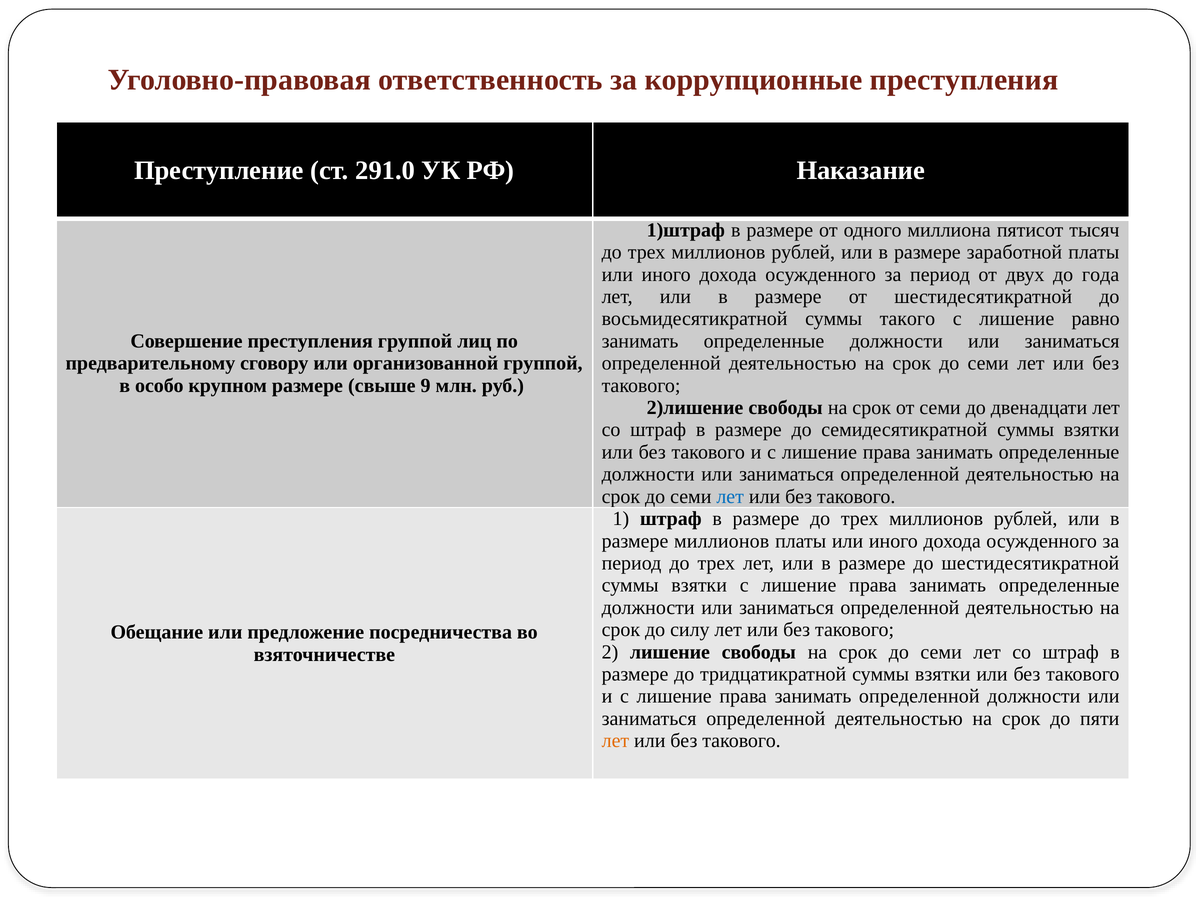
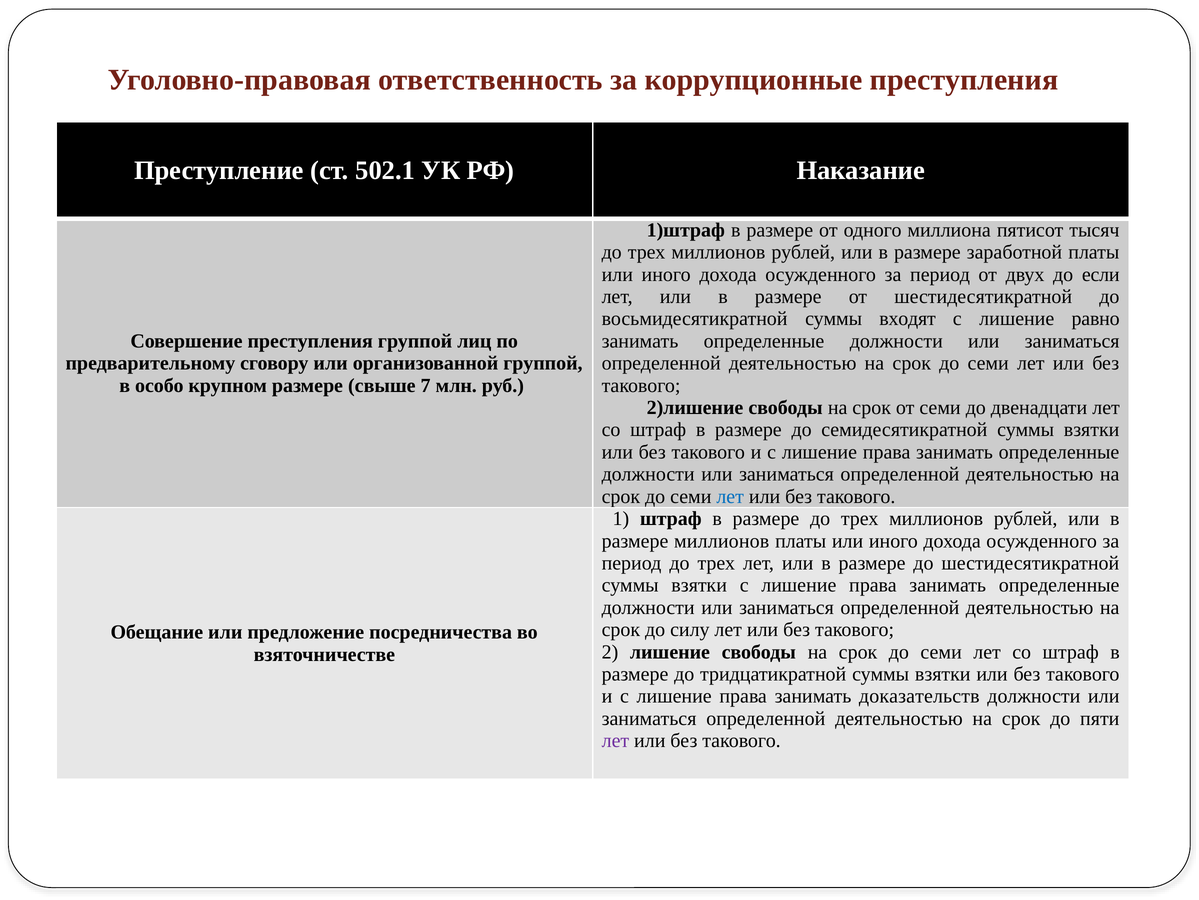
291.0: 291.0 -> 502.1
года: года -> если
такого: такого -> входят
9: 9 -> 7
занимать определенной: определенной -> доказательств
лет at (615, 740) colour: orange -> purple
